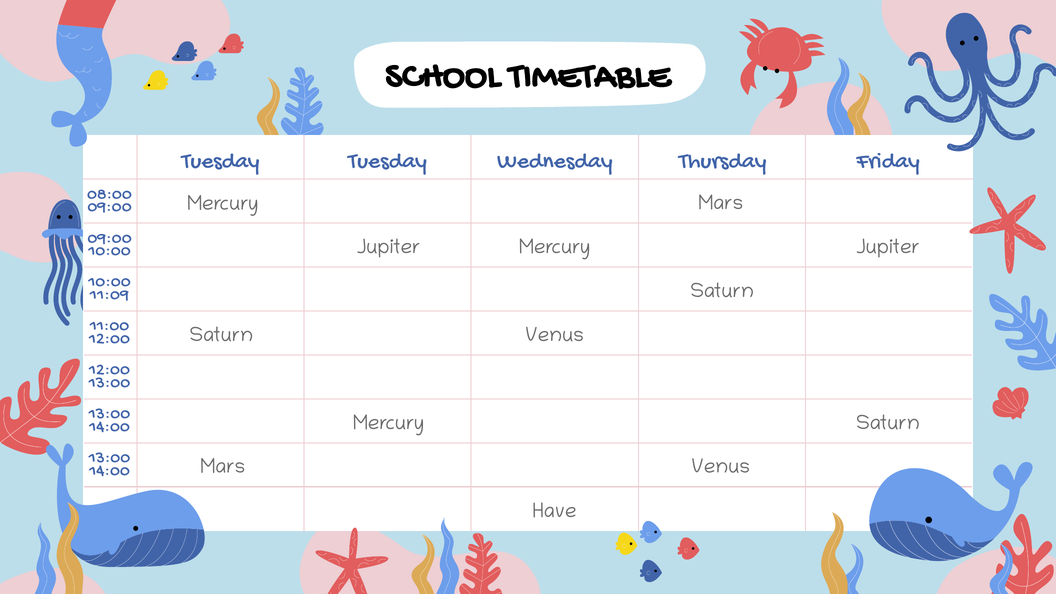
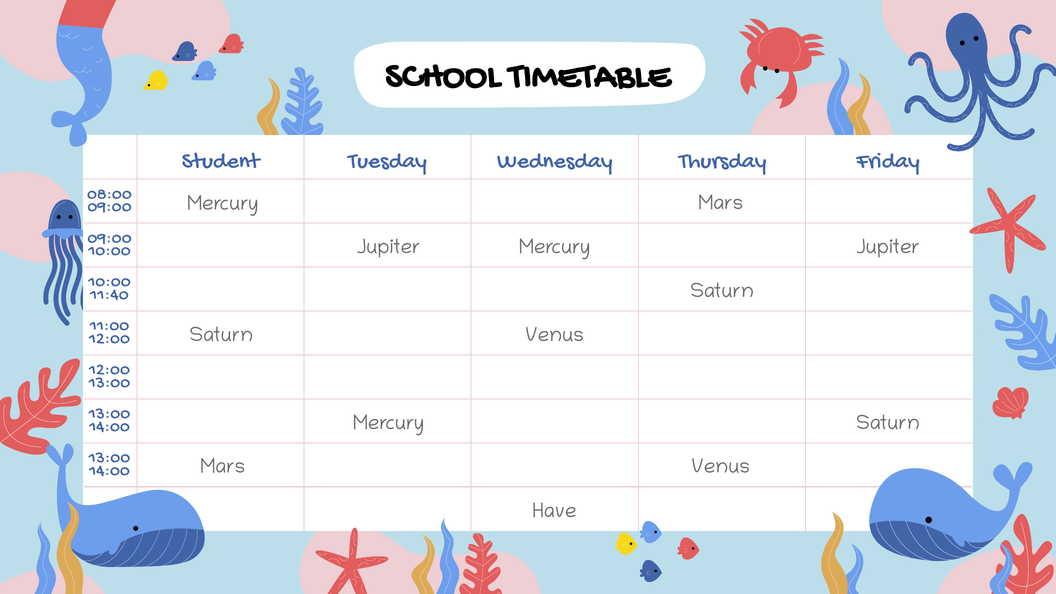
Tuesday at (221, 159): Tuesday -> Student
11:09: 11:09 -> 11:40
